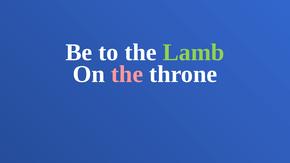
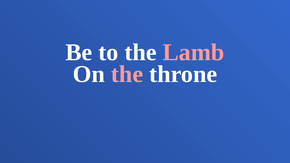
Lamb colour: light green -> pink
